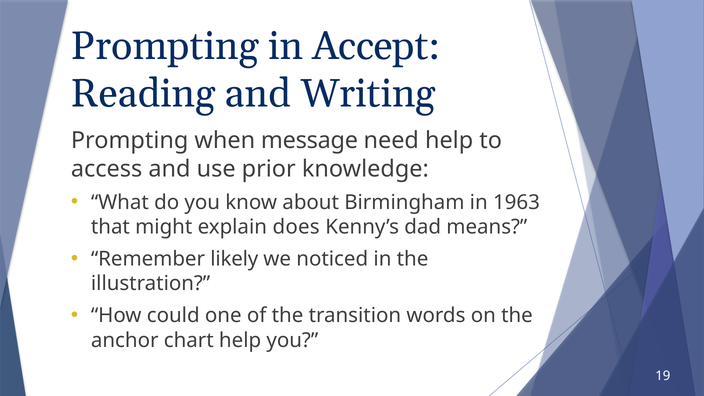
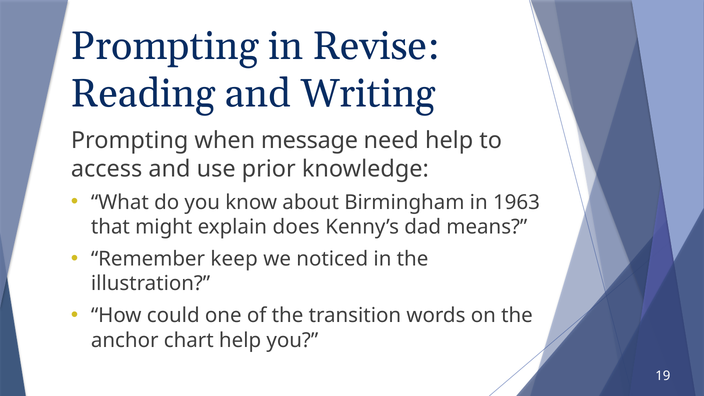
Accept: Accept -> Revise
likely: likely -> keep
